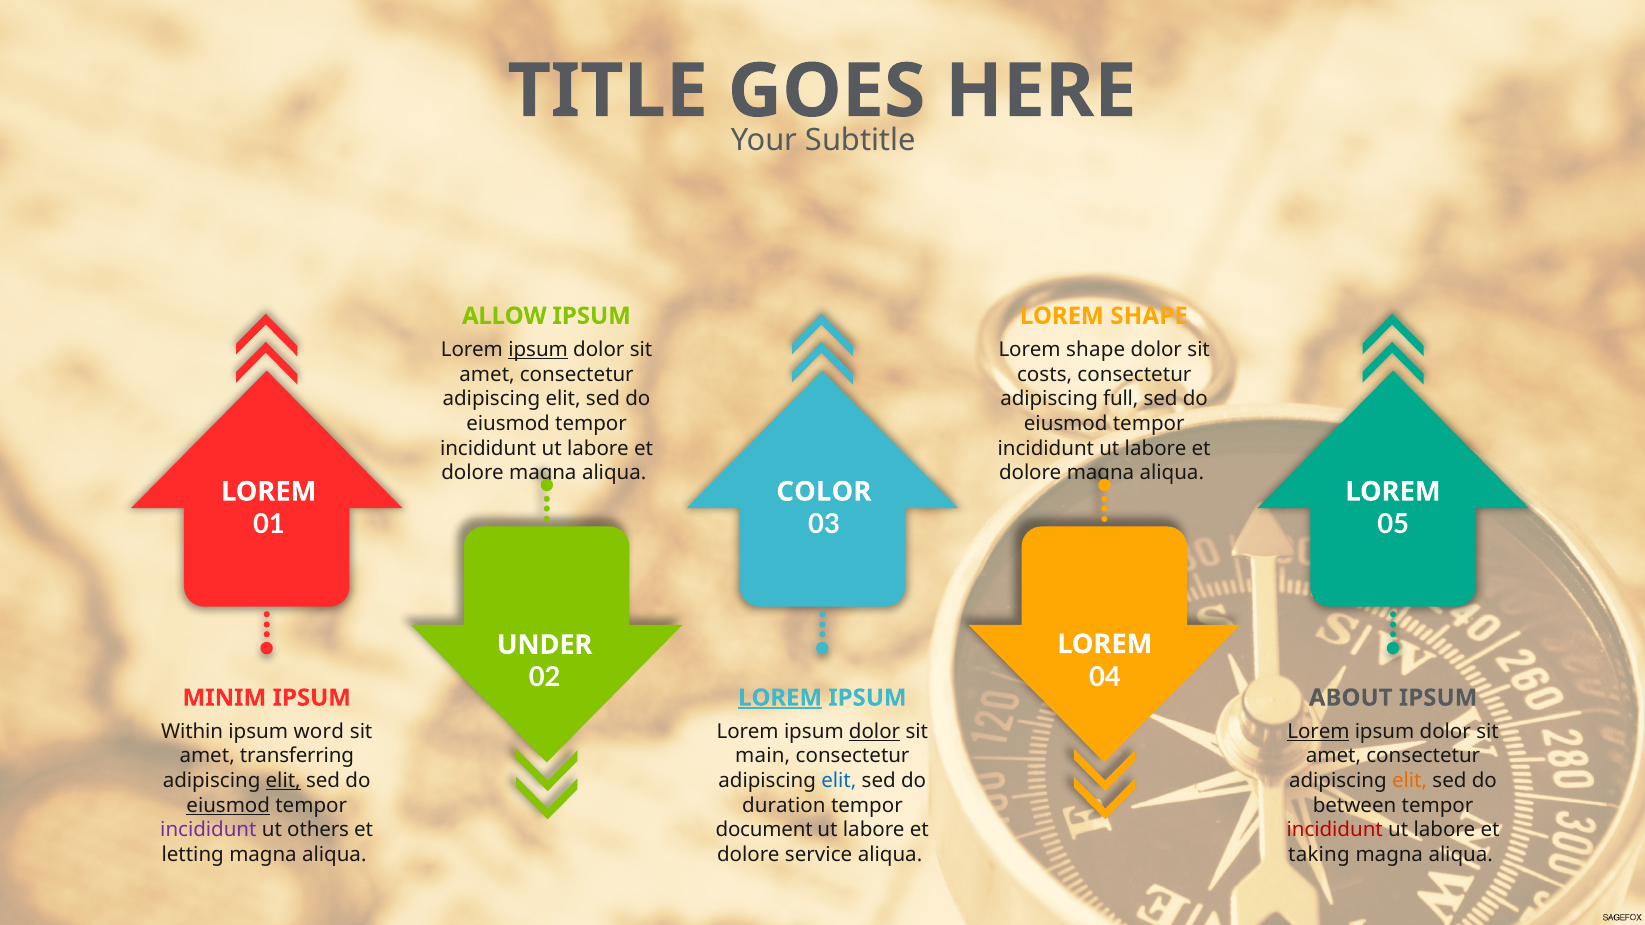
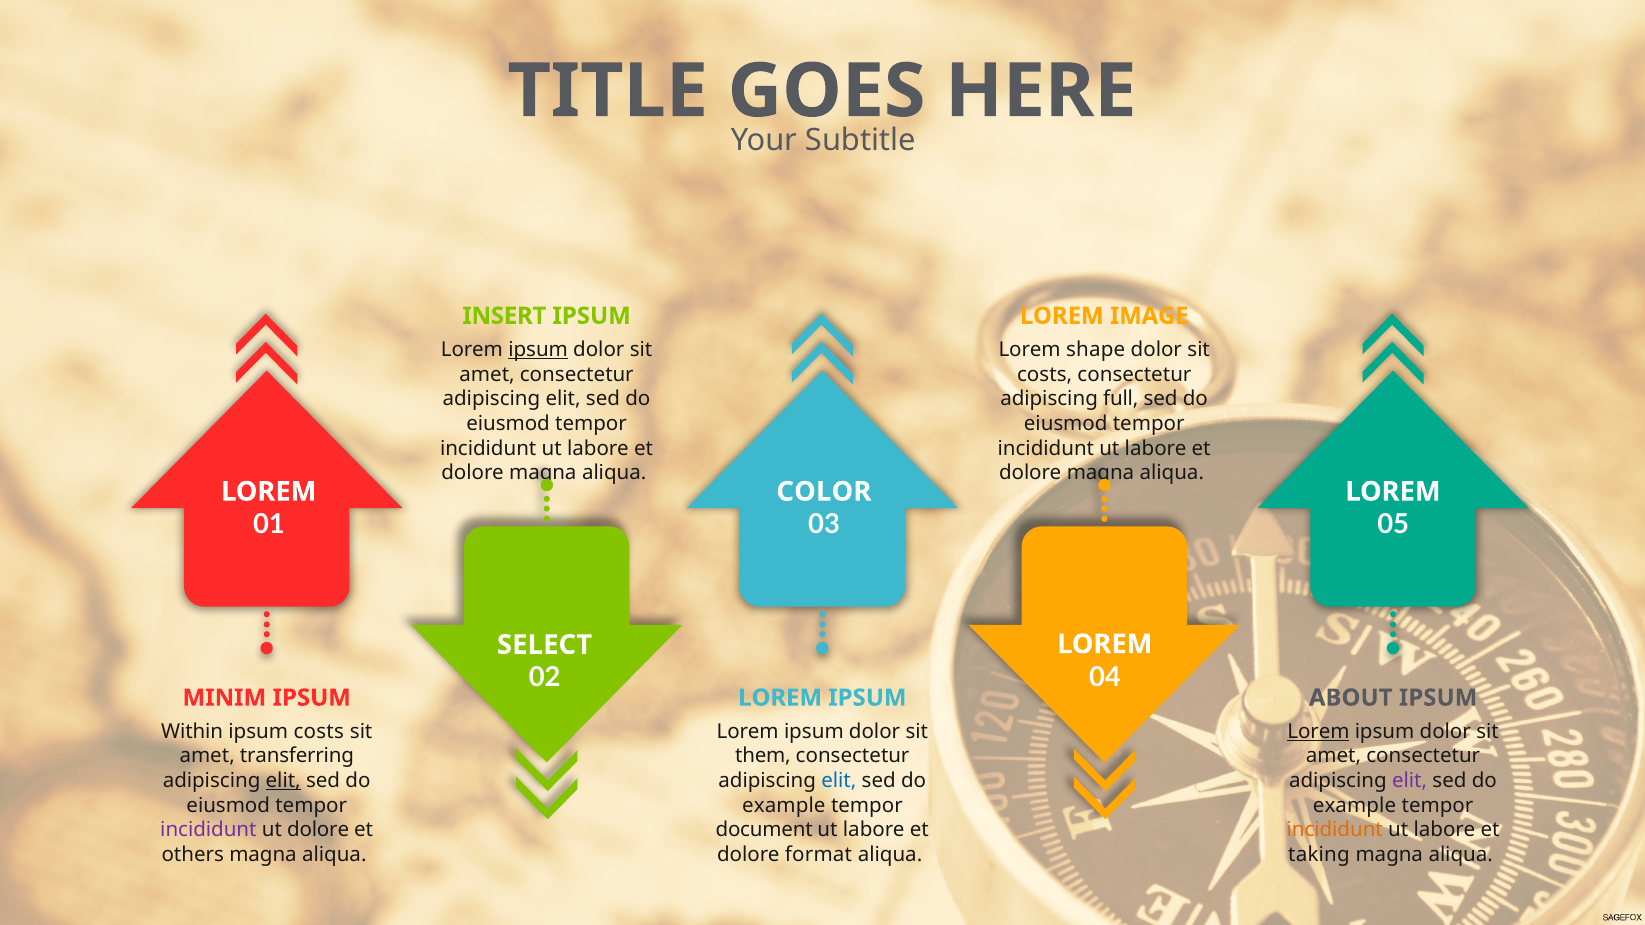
ALLOW: ALLOW -> INSERT
SHAPE at (1149, 316): SHAPE -> IMAGE
UNDER: UNDER -> SELECT
LOREM at (780, 698) underline: present -> none
ipsum word: word -> costs
dolor at (875, 732) underline: present -> none
main: main -> them
elit at (1410, 781) colour: orange -> purple
eiusmod at (228, 806) underline: present -> none
duration at (784, 806): duration -> example
between at (1355, 806): between -> example
ut others: others -> dolore
incididunt at (1335, 830) colour: red -> orange
letting: letting -> others
service: service -> format
